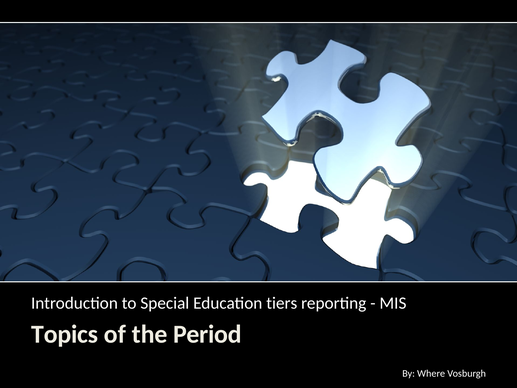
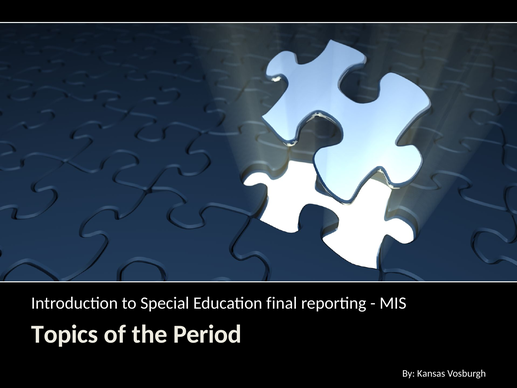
tiers: tiers -> final
Where: Where -> Kansas
